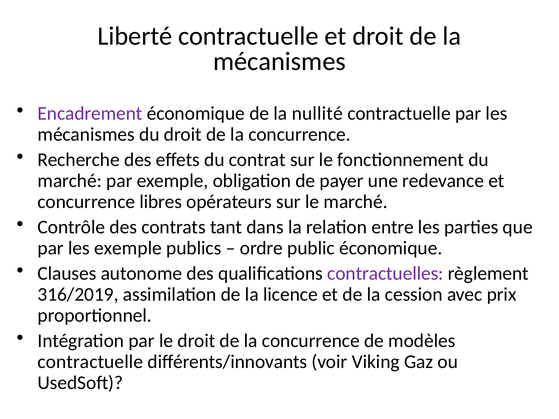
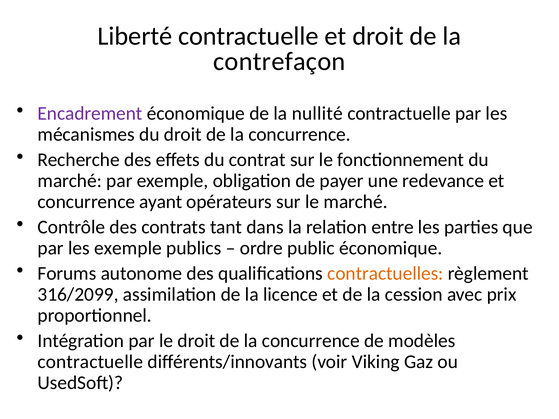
mécanismes at (279, 62): mécanismes -> contrefaçon
libres: libres -> ayant
Clauses: Clauses -> Forums
contractuelles colour: purple -> orange
316/2019: 316/2019 -> 316/2099
